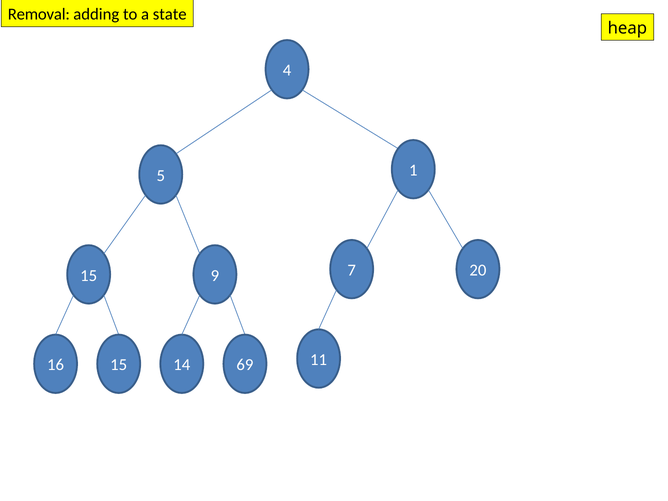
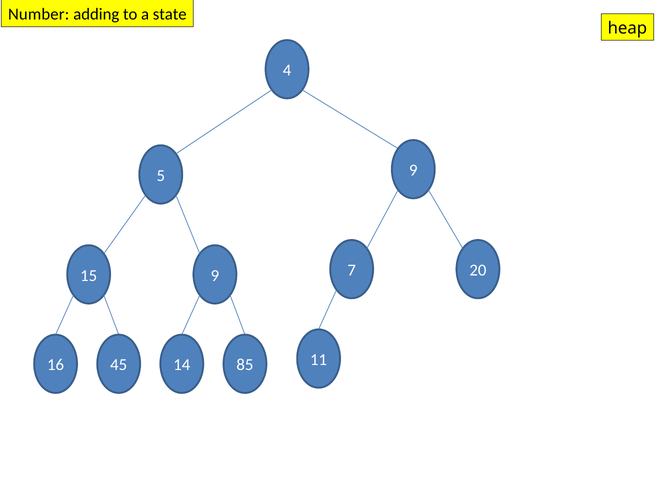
Removal: Removal -> Number
5 1: 1 -> 9
16 15: 15 -> 45
69: 69 -> 85
